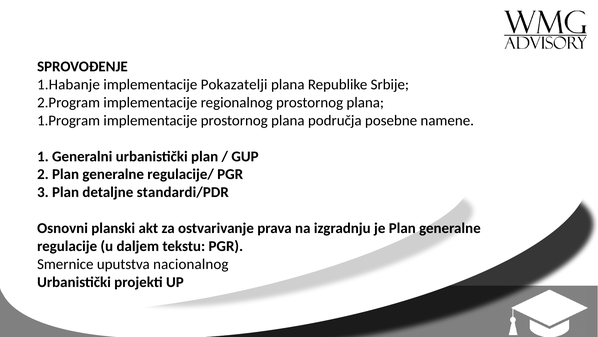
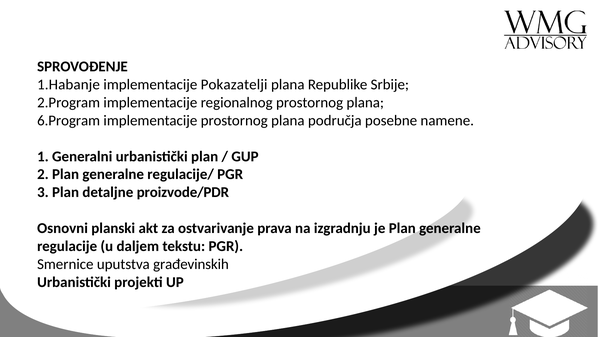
1.Program: 1.Program -> 6.Program
standardi/PDR: standardi/PDR -> proizvode/PDR
nacionalnog: nacionalnog -> građevinskih
